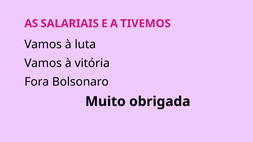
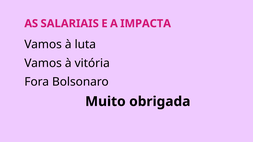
TIVEMOS: TIVEMOS -> IMPACTA
